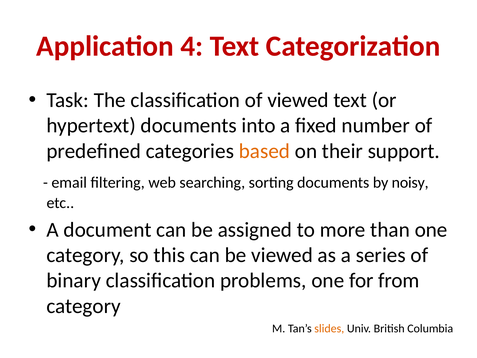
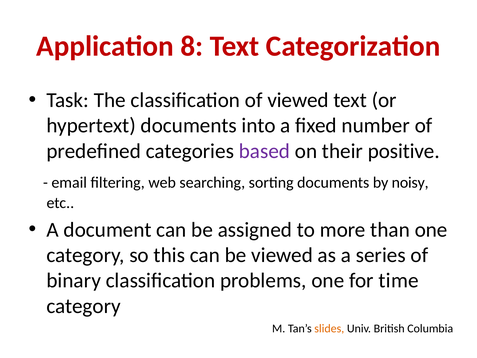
4: 4 -> 8
based colour: orange -> purple
support: support -> positive
from: from -> time
